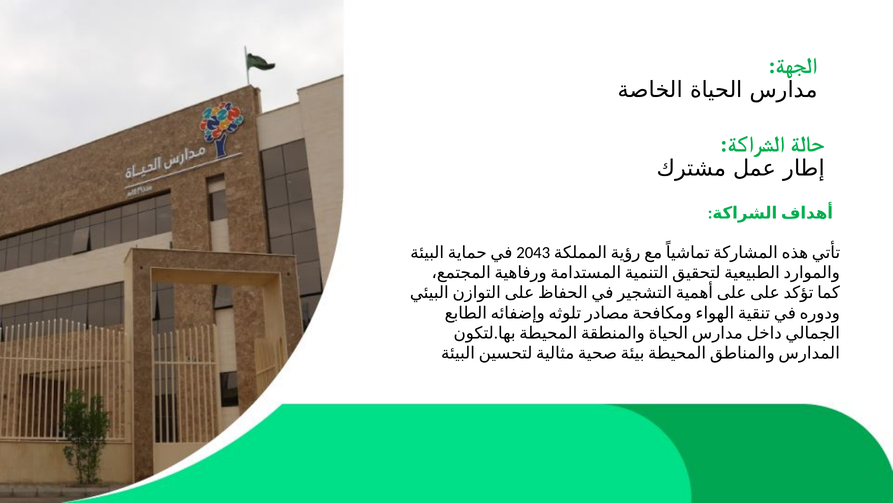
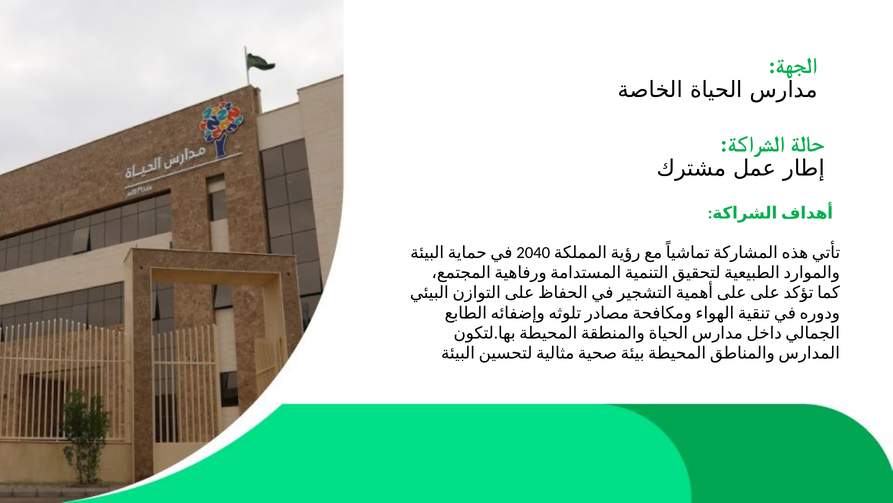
2043: 2043 -> 2040
